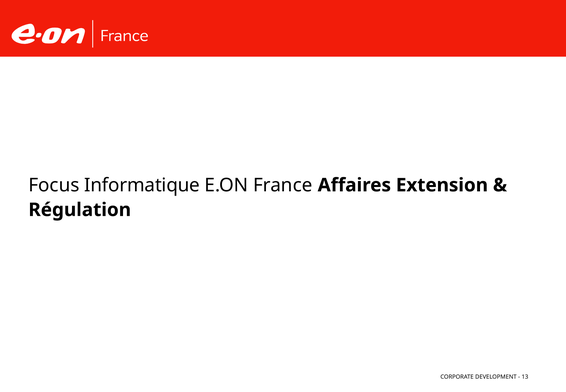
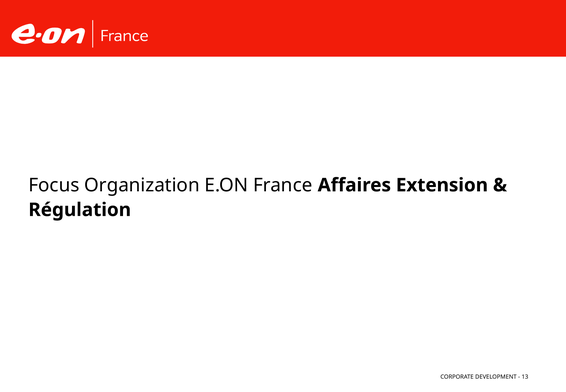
Informatique: Informatique -> Organization
